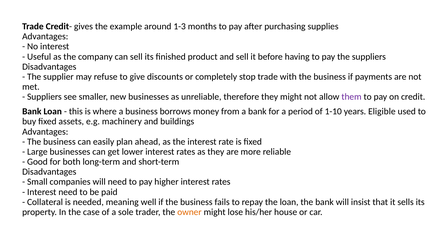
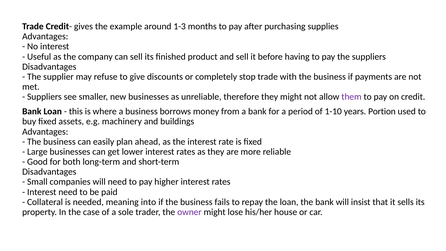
Eligible: Eligible -> Portion
well: well -> into
owner colour: orange -> purple
